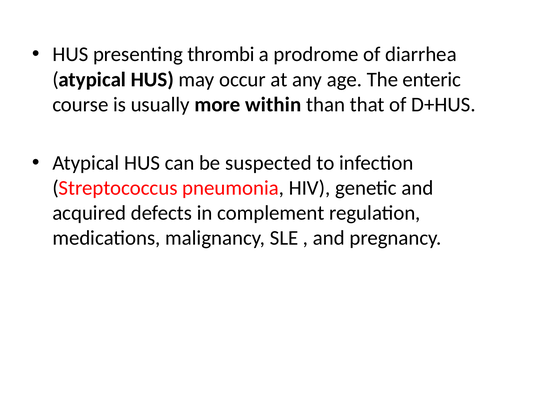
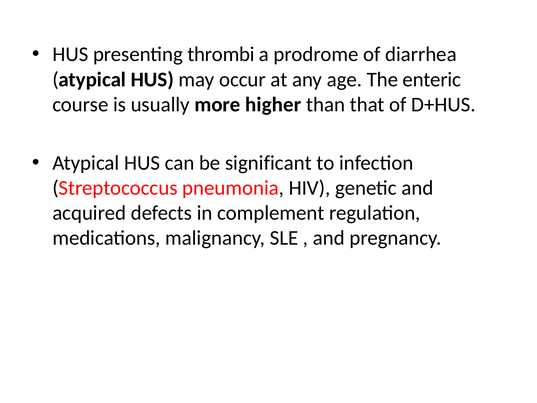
within: within -> higher
suspected: suspected -> significant
